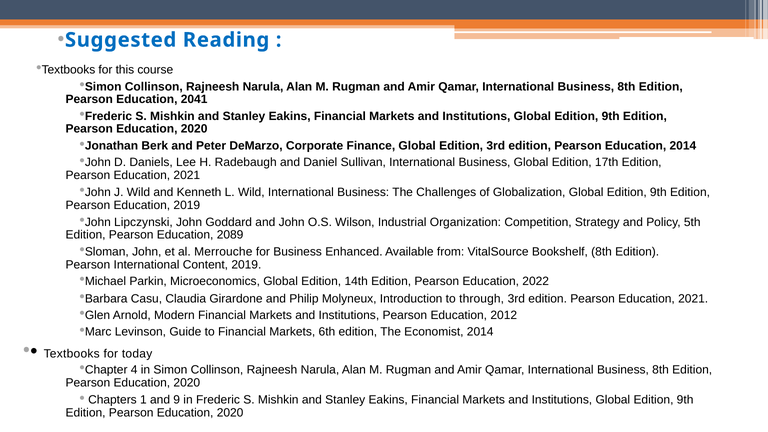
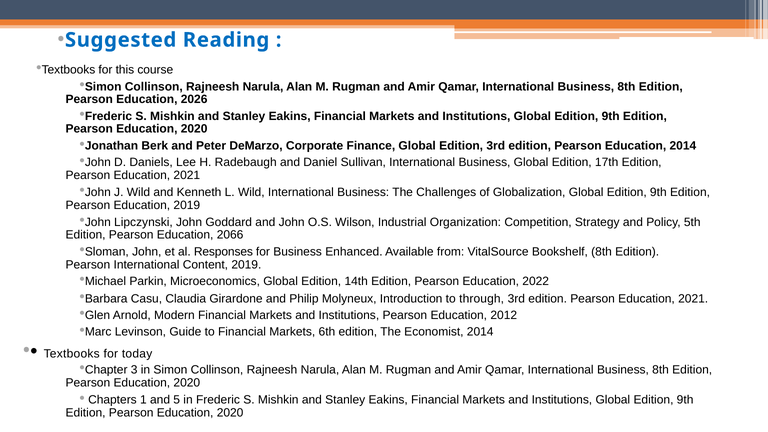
2041: 2041 -> 2026
2089: 2089 -> 2066
Merrouche: Merrouche -> Responses
4: 4 -> 3
9: 9 -> 5
